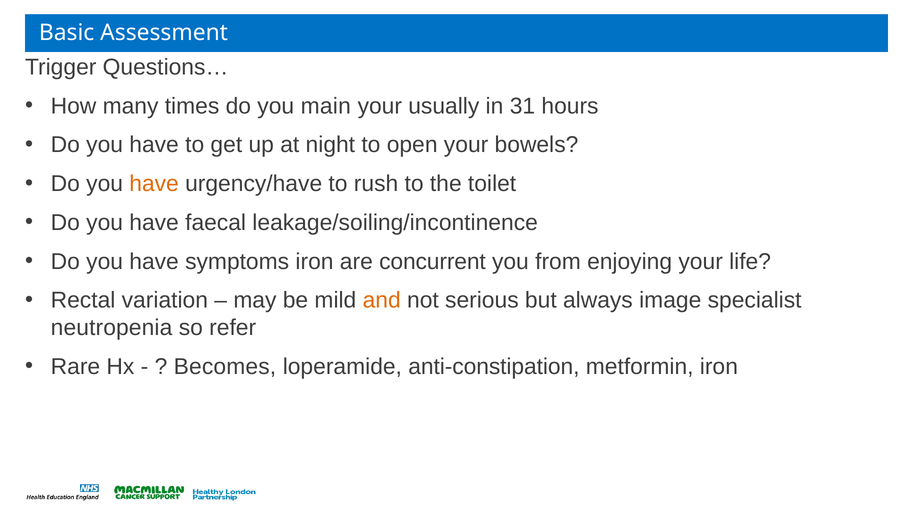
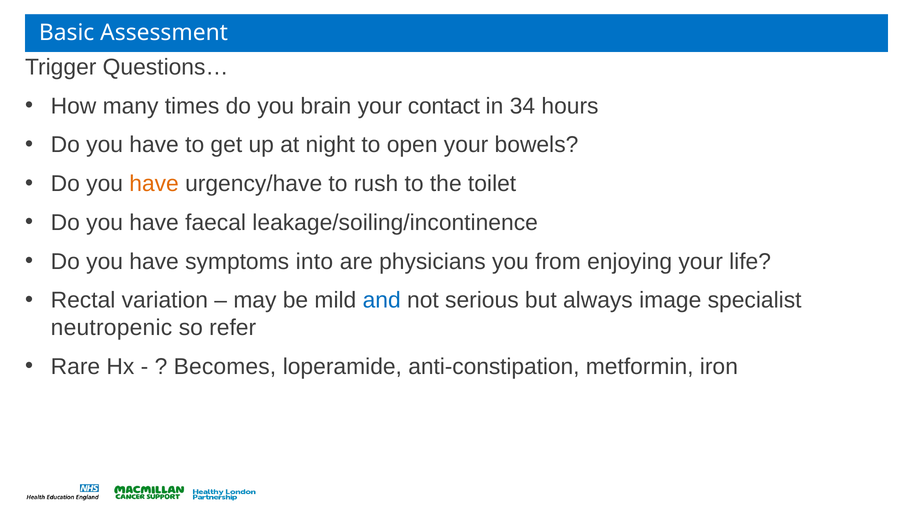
main: main -> brain
usually: usually -> contact
31: 31 -> 34
symptoms iron: iron -> into
concurrent: concurrent -> physicians
and colour: orange -> blue
neutropenia: neutropenia -> neutropenic
